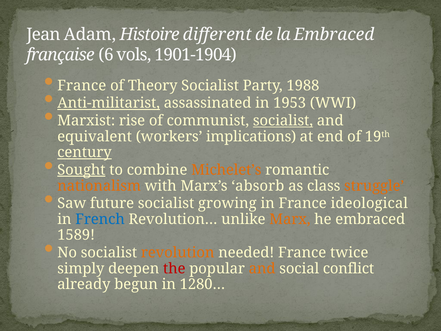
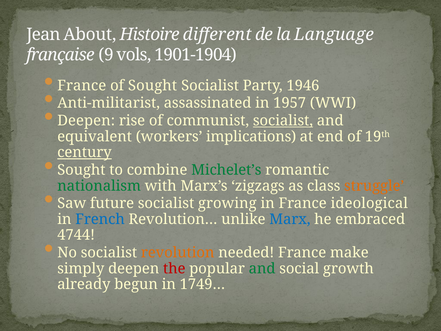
Adam: Adam -> About
la Embraced: Embraced -> Language
6: 6 -> 9
of Theory: Theory -> Sought
1988: 1988 -> 1946
Anti-militarist underline: present -> none
1953: 1953 -> 1957
Marxist at (86, 121): Marxist -> Deepen
Sought at (81, 170) underline: present -> none
Michelet’s colour: orange -> green
nationalism colour: orange -> green
absorb: absorb -> zigzags
Marx colour: orange -> blue
1589: 1589 -> 4744
twice: twice -> make
and at (262, 268) colour: orange -> green
conflict: conflict -> growth
1280…: 1280… -> 1749…
